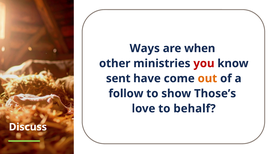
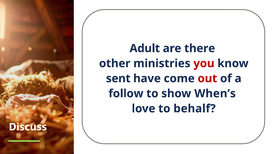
Ways: Ways -> Adult
when: when -> there
out colour: orange -> red
Those’s: Those’s -> When’s
